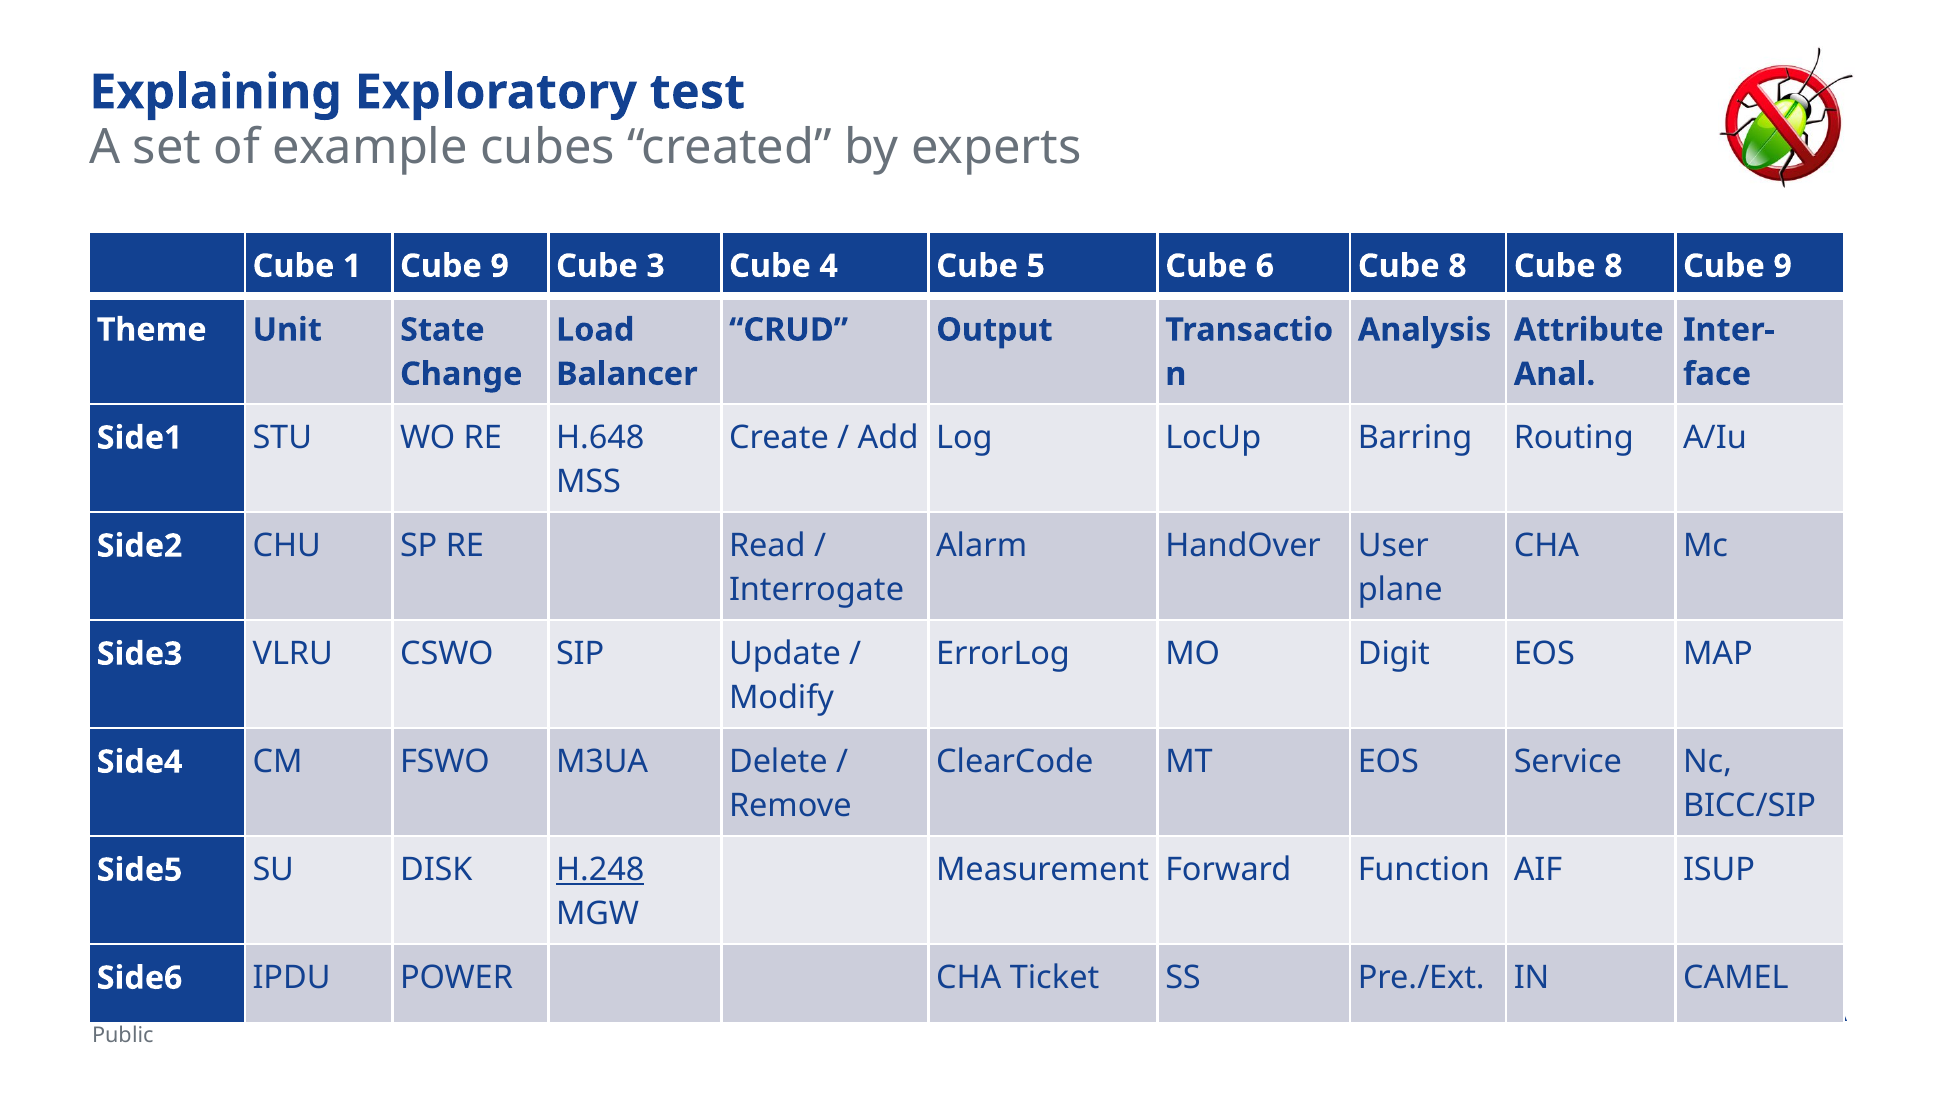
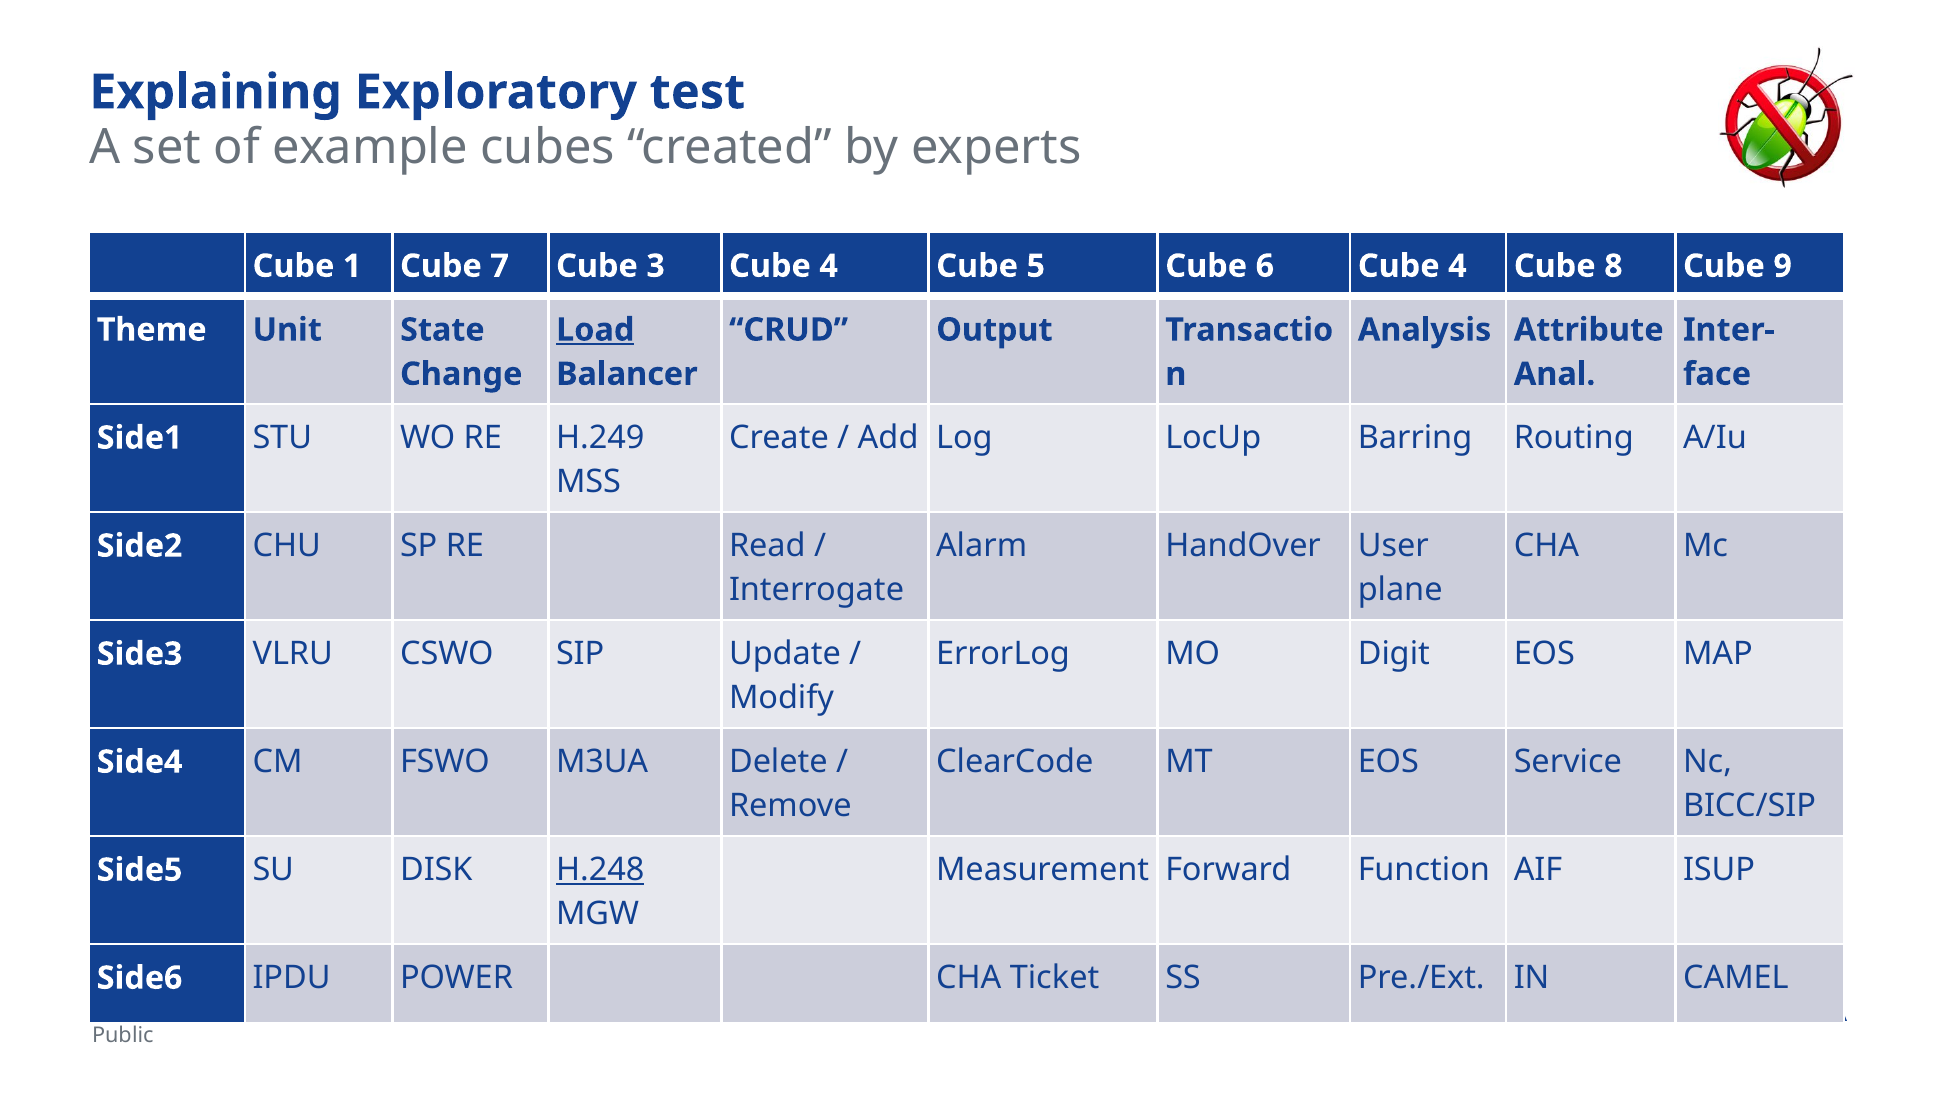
1 Cube 9: 9 -> 7
6 Cube 8: 8 -> 4
Load underline: none -> present
H.648: H.648 -> H.249
